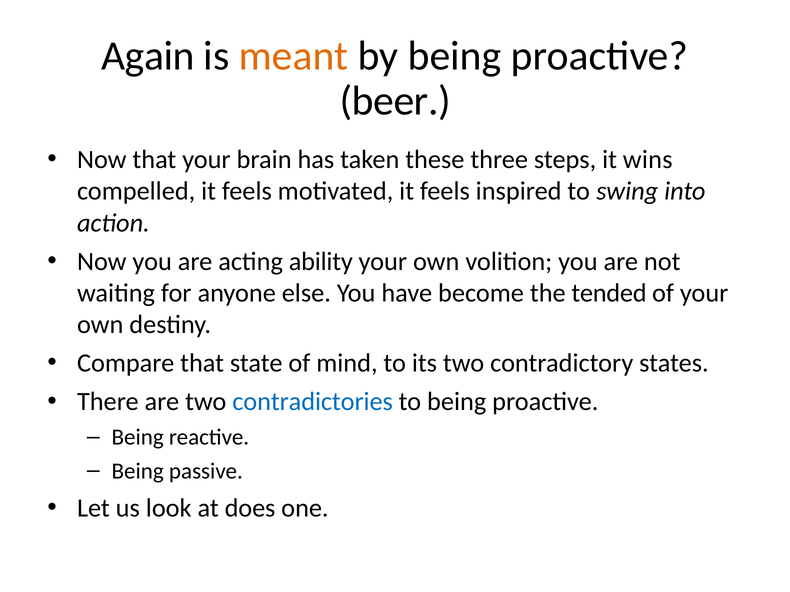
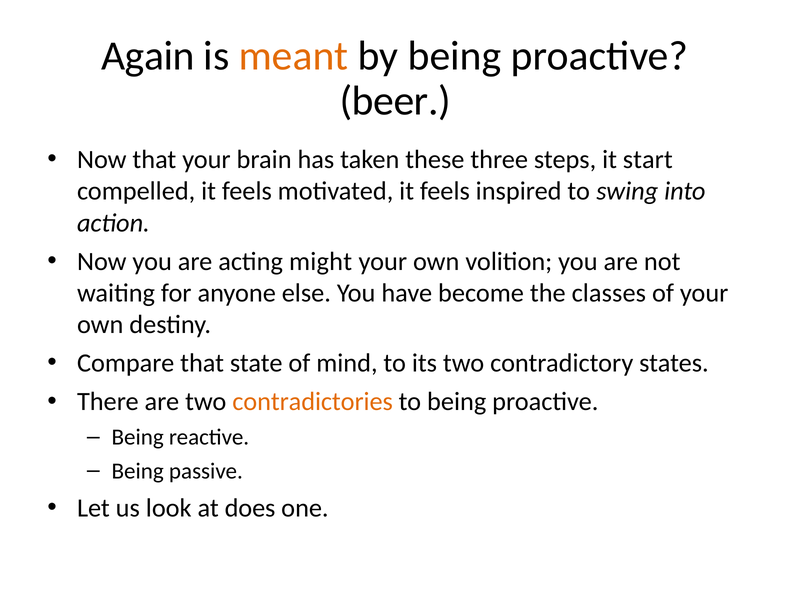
wins: wins -> start
ability: ability -> might
tended: tended -> classes
contradictories colour: blue -> orange
